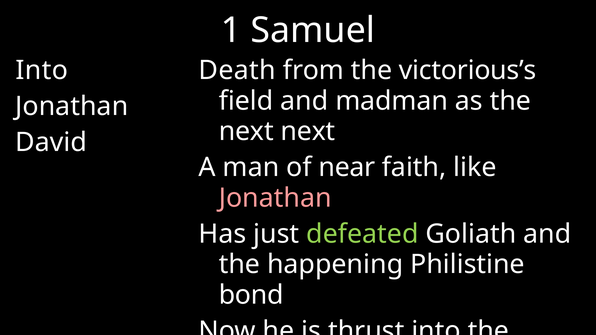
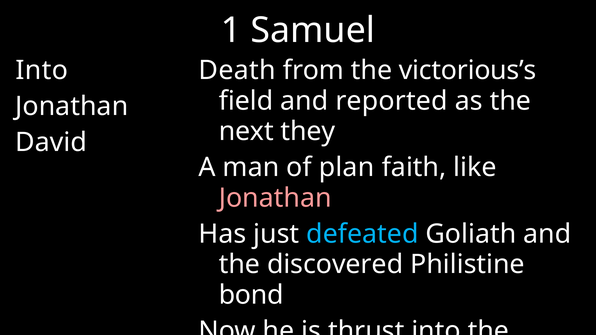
madman: madman -> reported
next next: next -> they
near: near -> plan
defeated colour: light green -> light blue
happening: happening -> discovered
